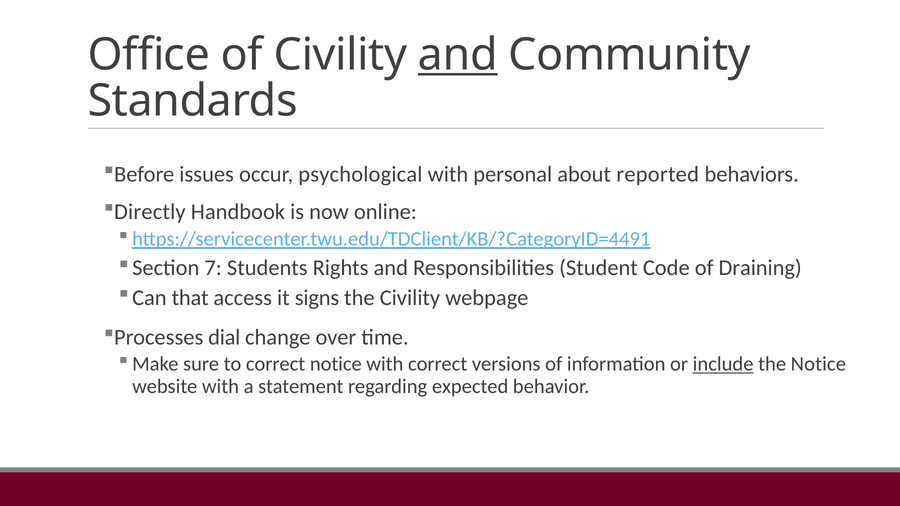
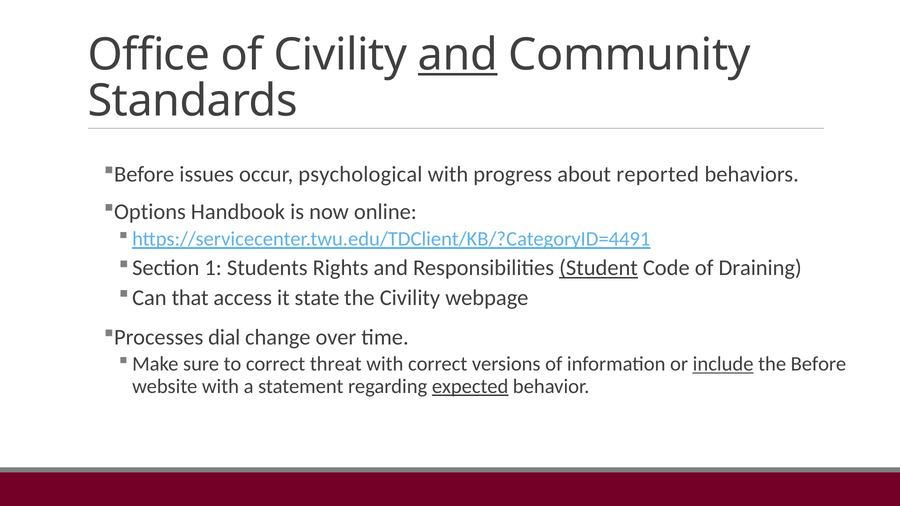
personal: personal -> progress
Directly: Directly -> Options
7: 7 -> 1
Student underline: none -> present
signs: signs -> state
correct notice: notice -> threat
the Notice: Notice -> Before
expected underline: none -> present
